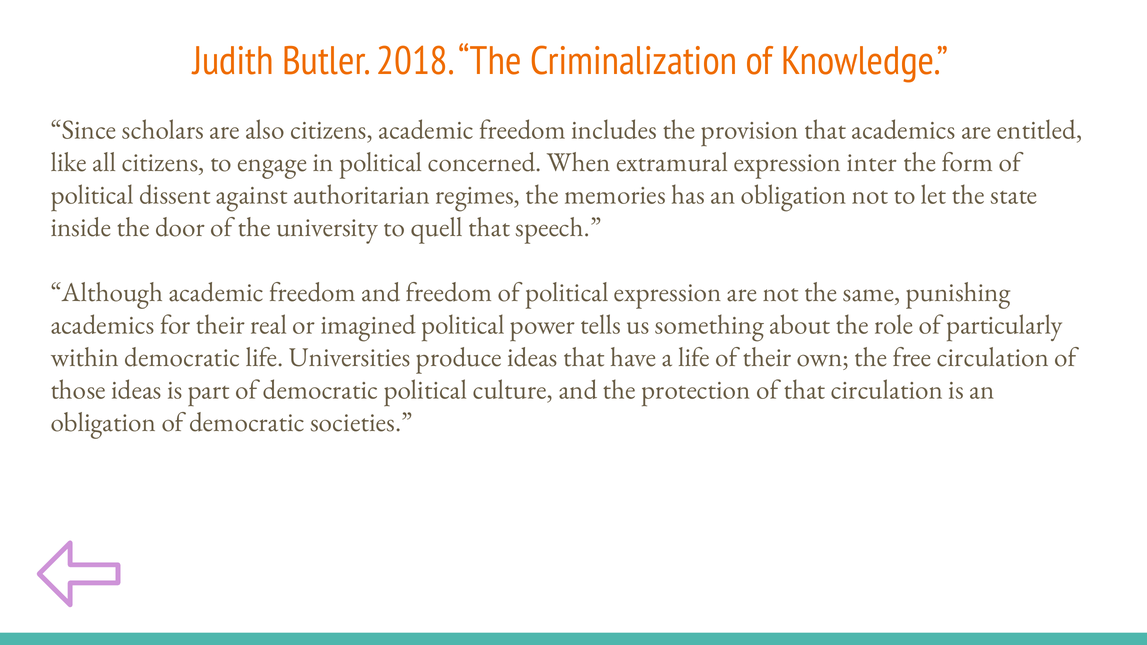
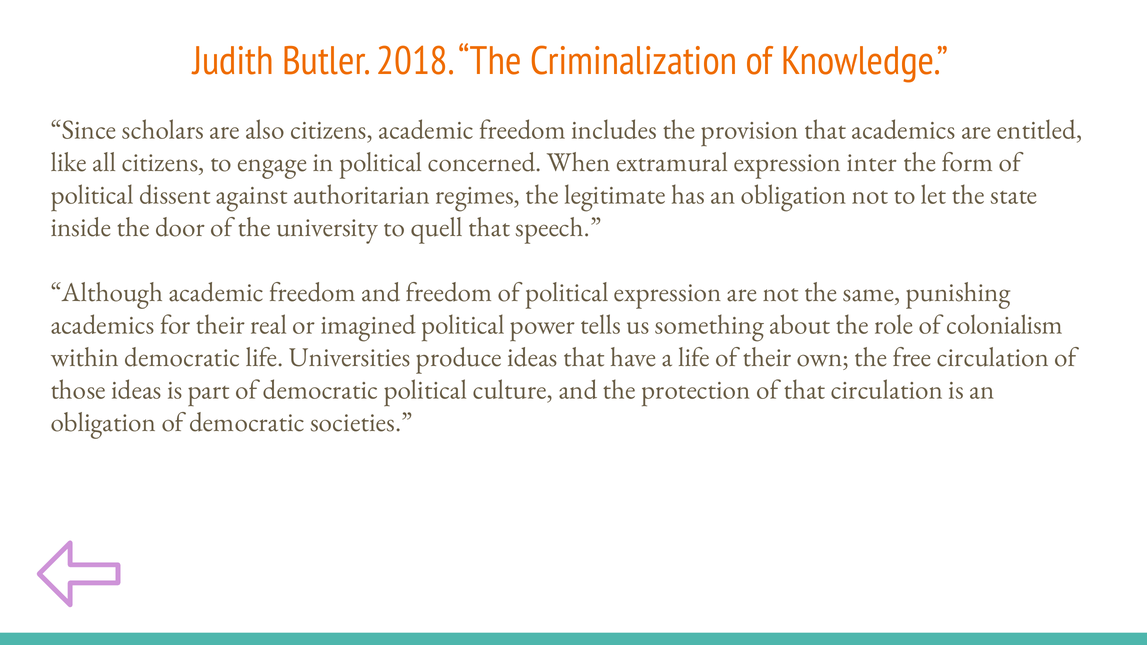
memories: memories -> legitimate
particularly: particularly -> colonialism
